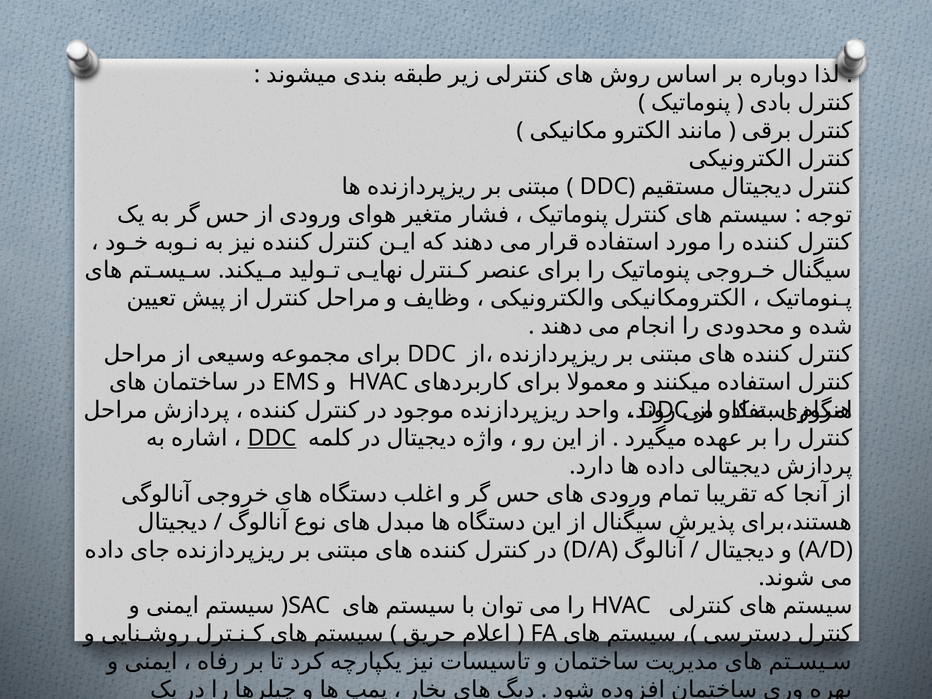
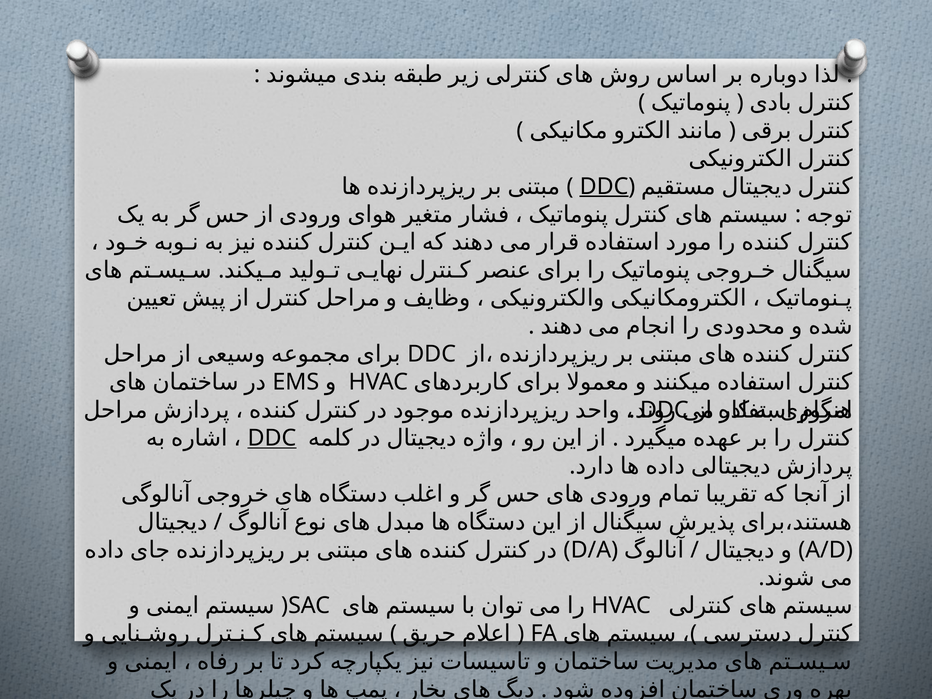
DDC at (604, 186) underline: none -> present
